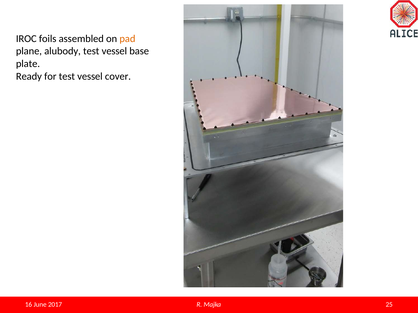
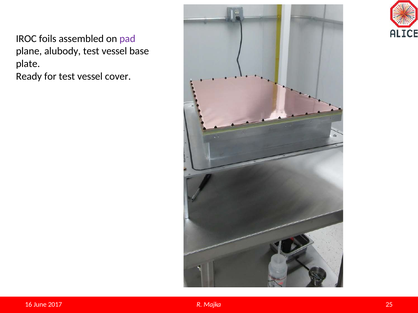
pad colour: orange -> purple
